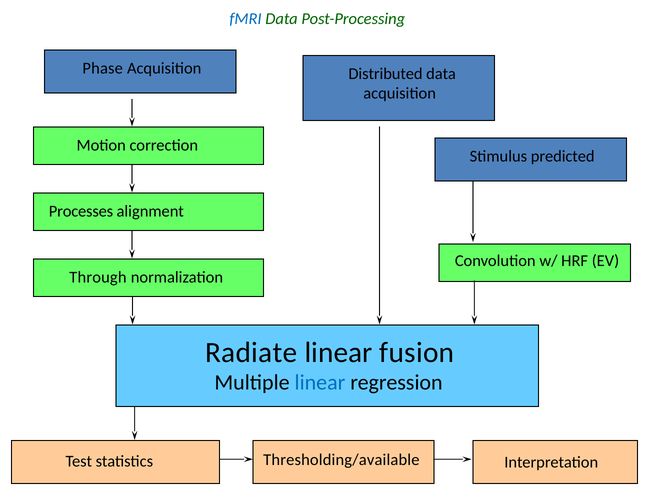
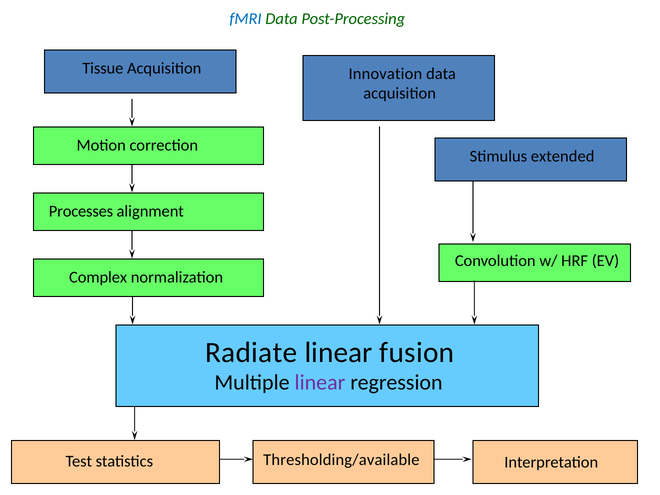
Phase: Phase -> Tissue
Distributed: Distributed -> Innovation
predicted: predicted -> extended
Through: Through -> Complex
linear at (320, 383) colour: blue -> purple
